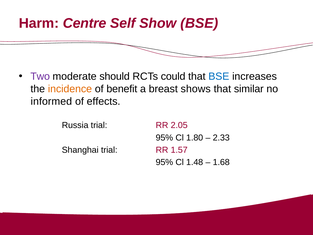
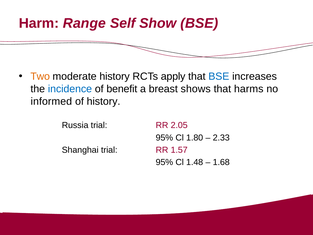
Centre: Centre -> Range
Two colour: purple -> orange
moderate should: should -> history
could: could -> apply
incidence colour: orange -> blue
similar: similar -> harms
of effects: effects -> history
